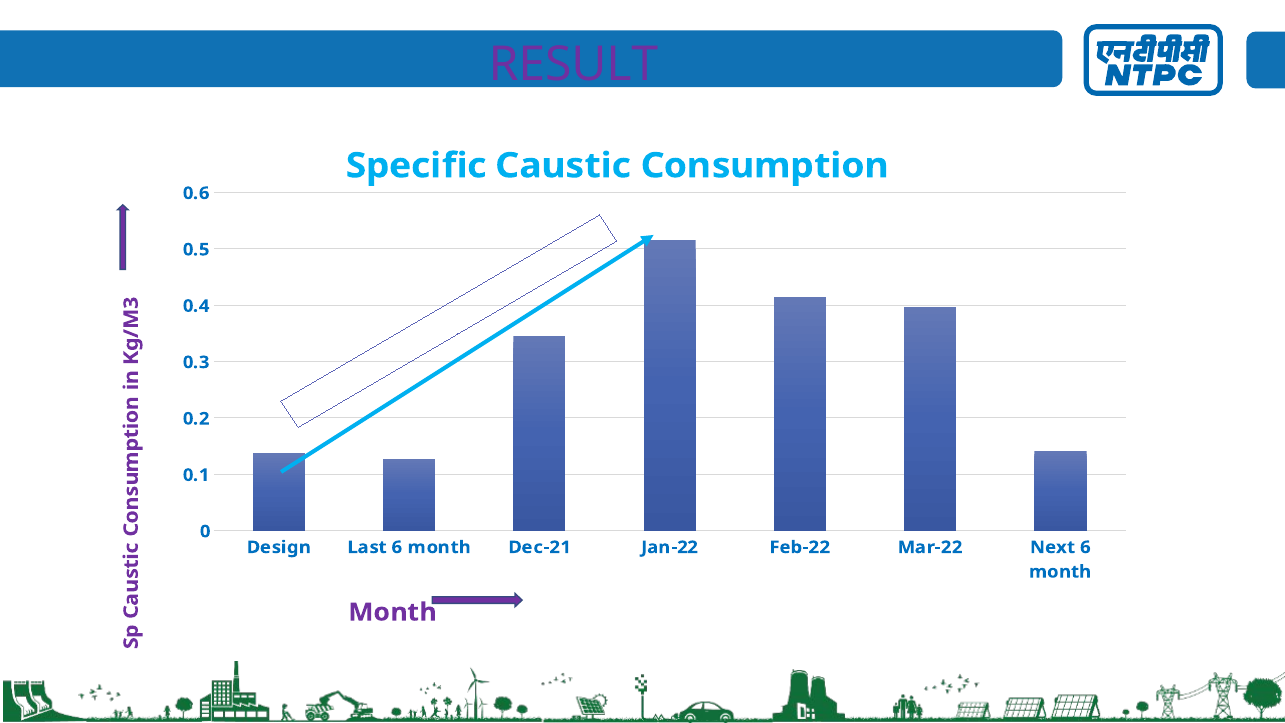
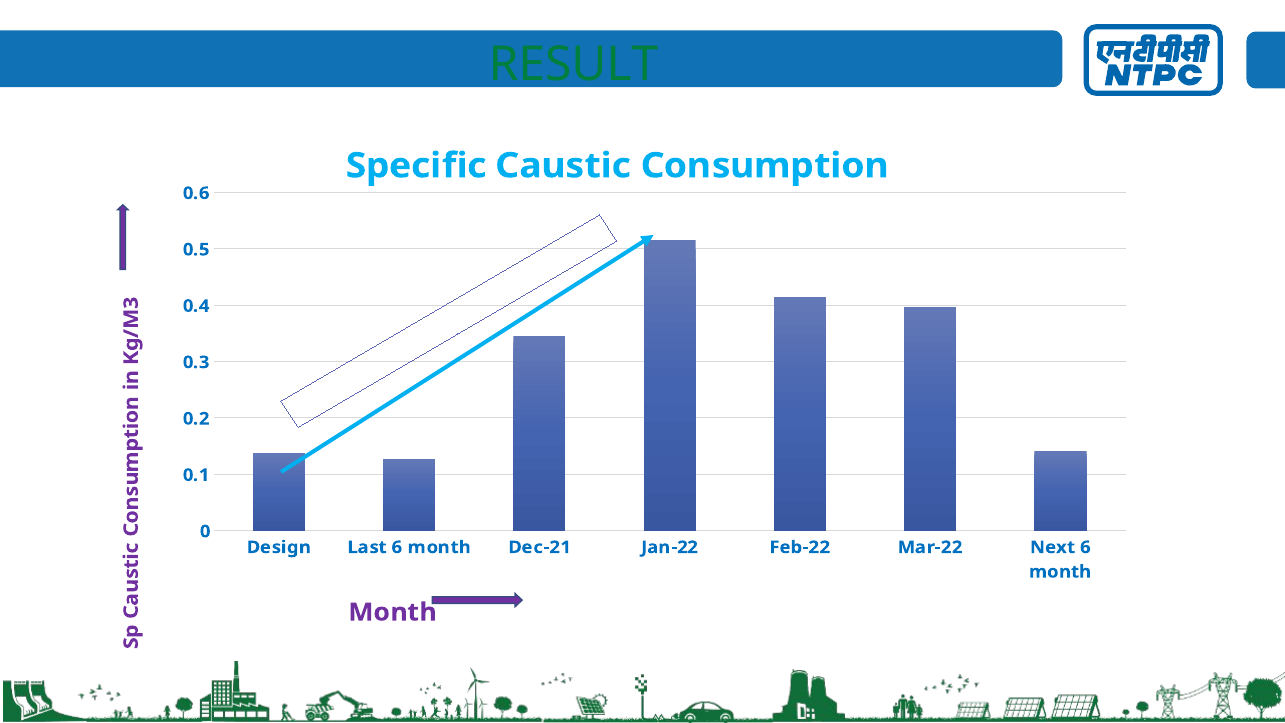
RESULT colour: purple -> green
